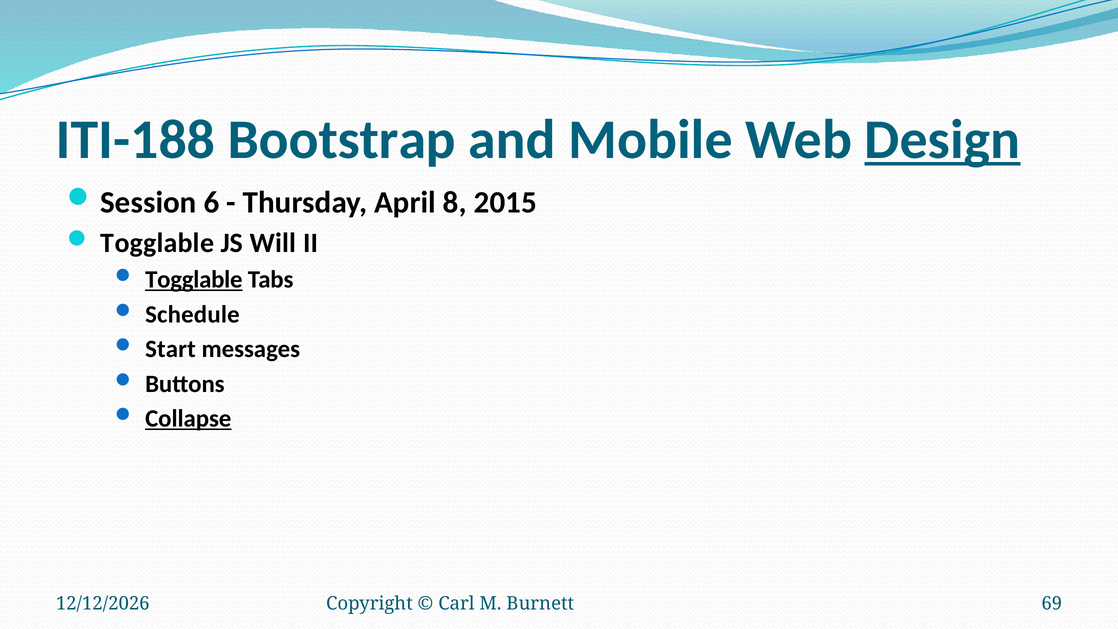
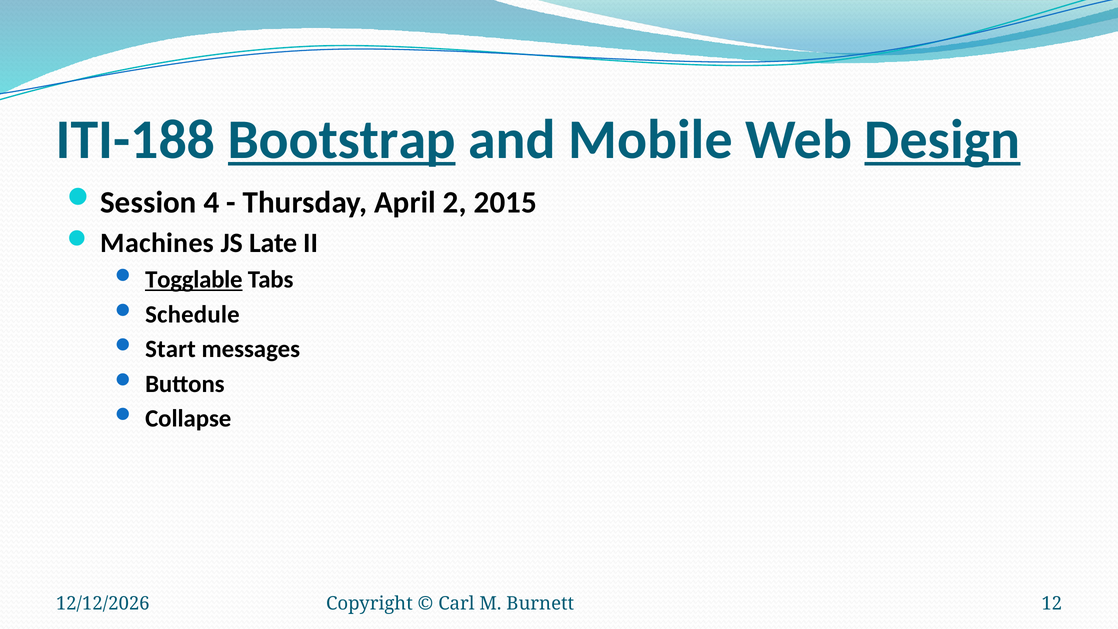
Bootstrap underline: none -> present
6: 6 -> 4
8: 8 -> 2
Togglable at (157, 243): Togglable -> Machines
Will: Will -> Late
Collapse underline: present -> none
69: 69 -> 12
